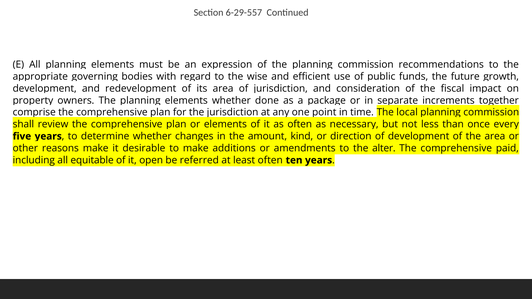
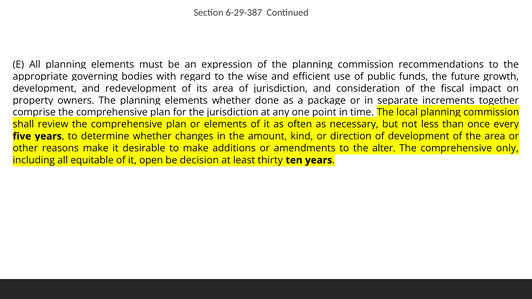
6-29-557: 6-29-557 -> 6-29-387
paid: paid -> only
referred: referred -> decision
least often: often -> thirty
